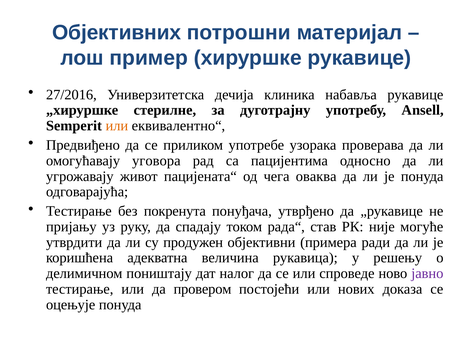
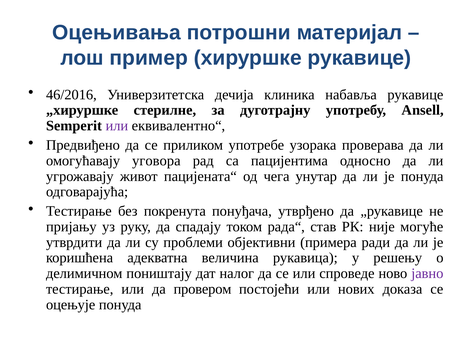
Објективних: Објективних -> Оцењивања
27/2016: 27/2016 -> 46/2016
или at (117, 126) colour: orange -> purple
оваква: оваква -> унутар
продужен: продужен -> проблеми
